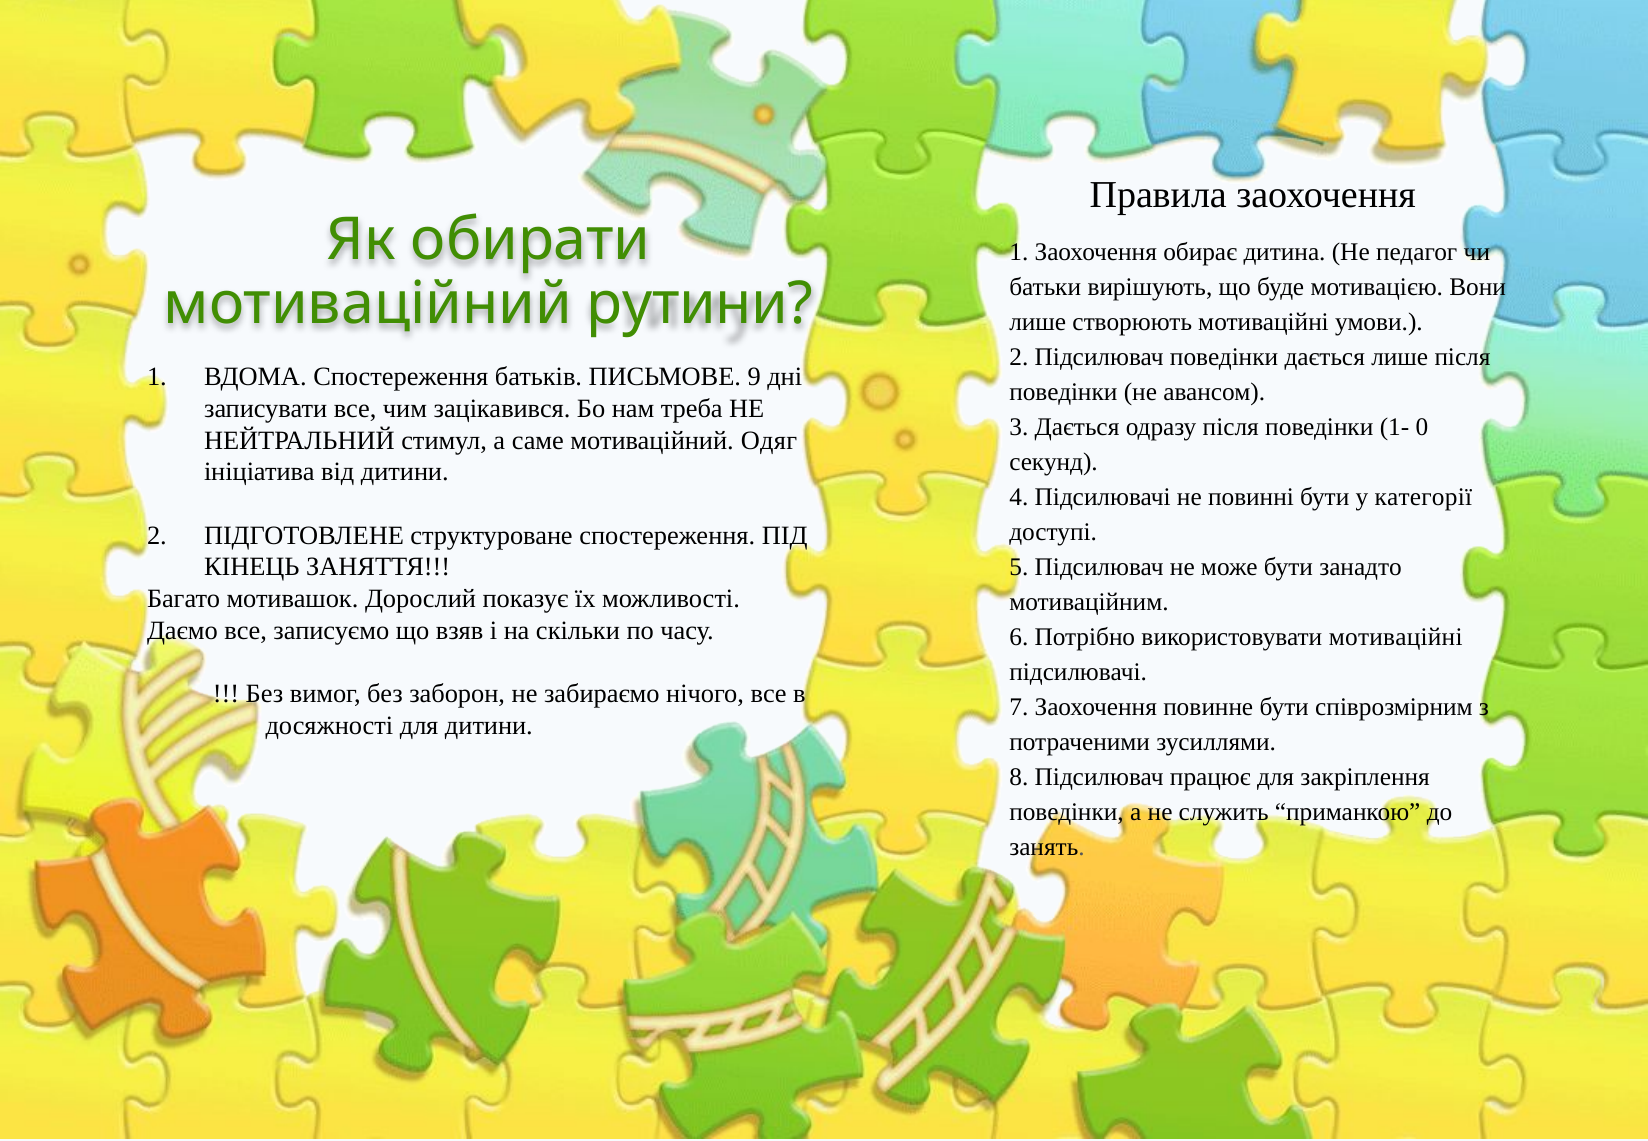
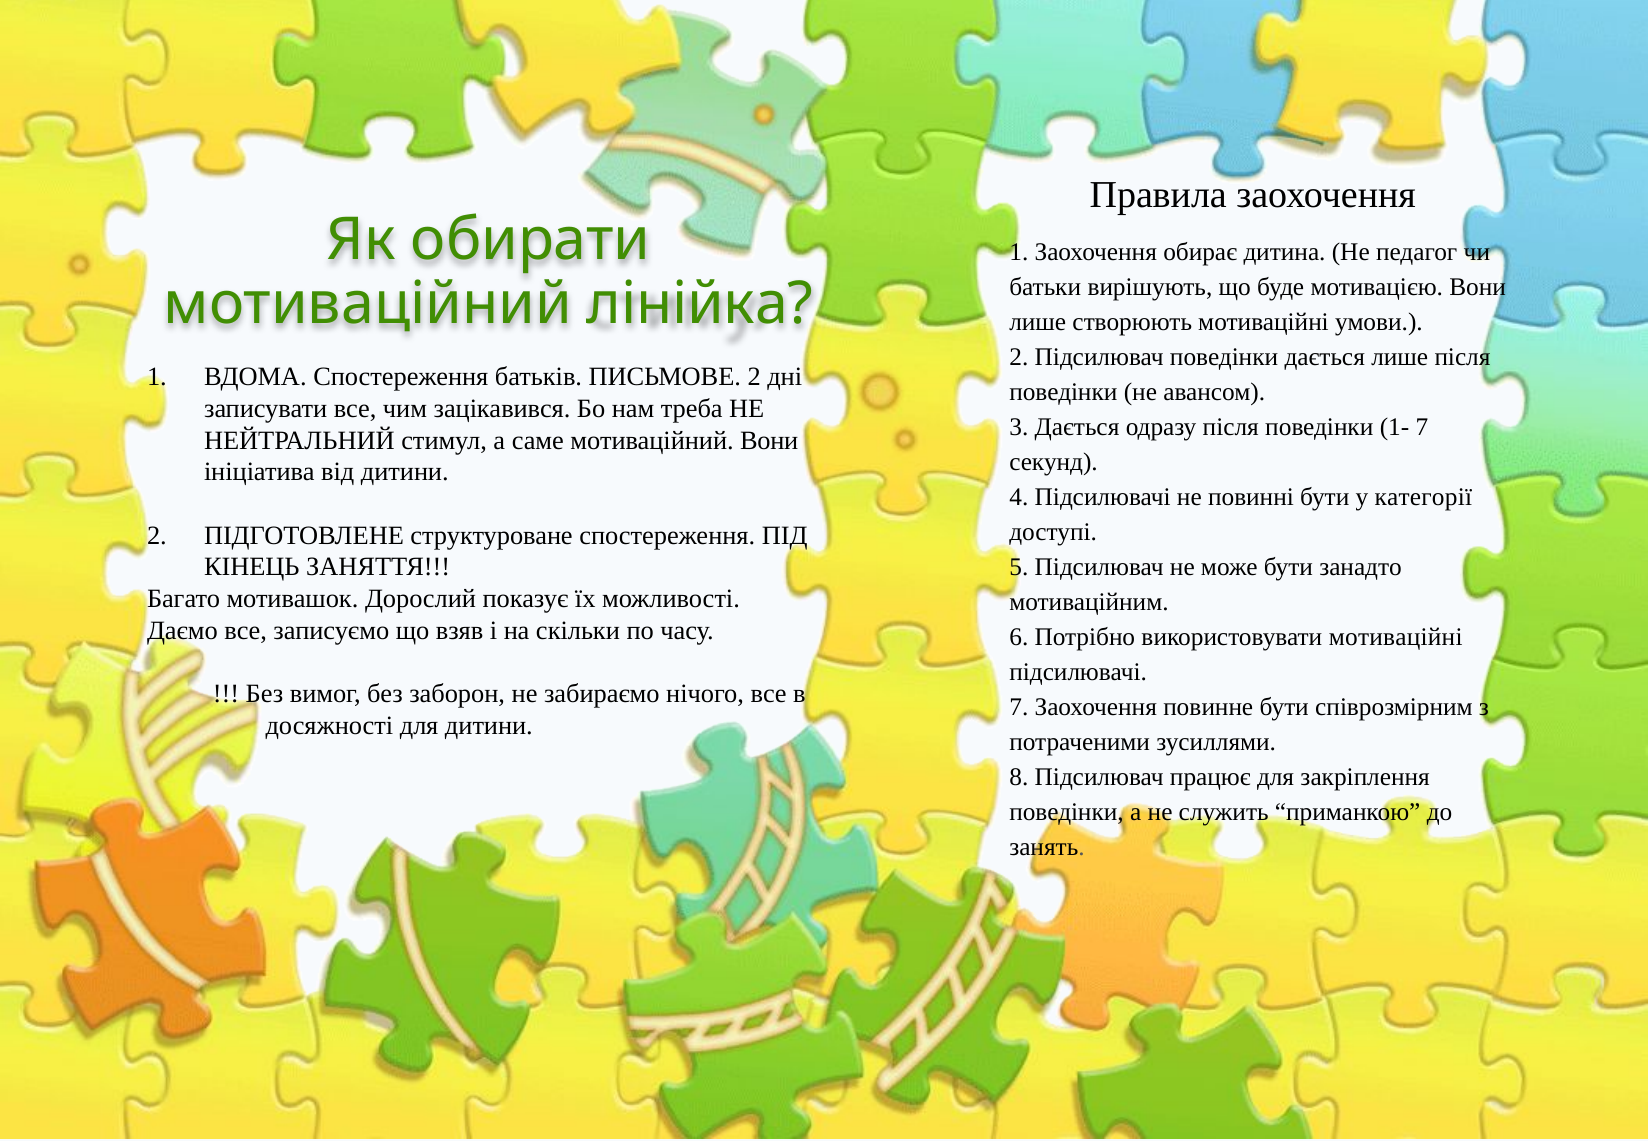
рутини: рутини -> лінійка
ПИСЬМОВЕ 9: 9 -> 2
1- 0: 0 -> 7
мотиваційний Одяг: Одяг -> Вони
